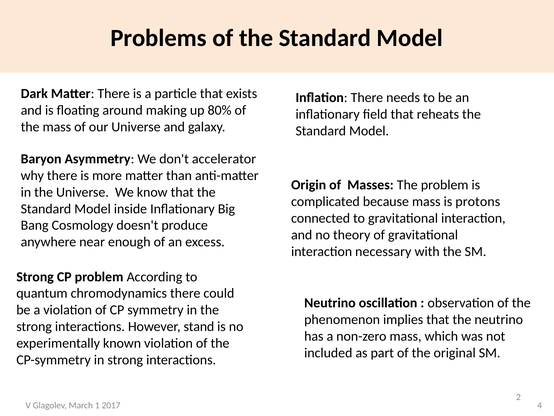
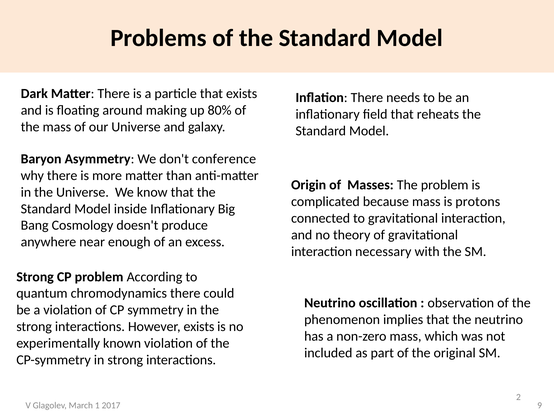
accelerator: accelerator -> conference
However stand: stand -> exists
4: 4 -> 9
